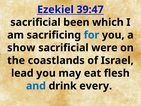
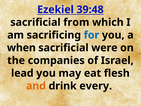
39:47: 39:47 -> 39:48
been: been -> from
show: show -> when
coastlands: coastlands -> companies
and colour: blue -> orange
